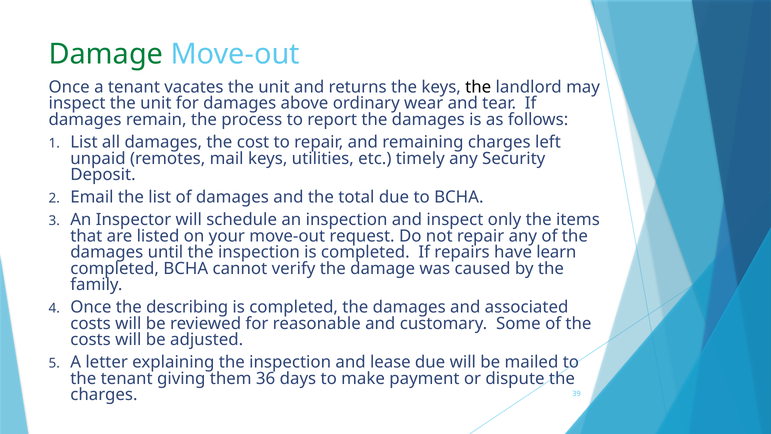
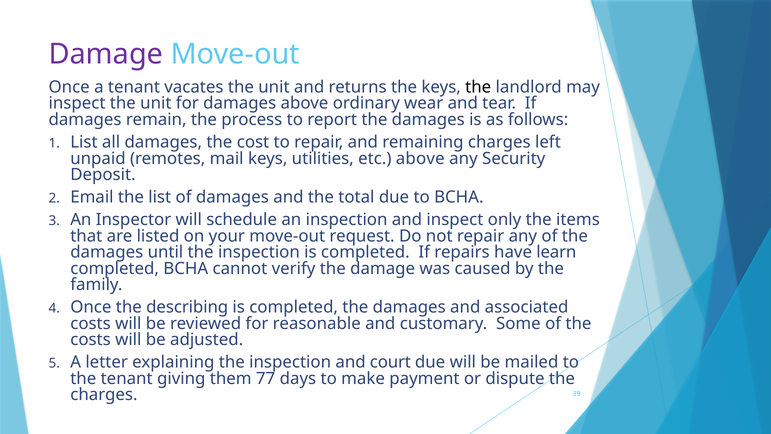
Damage at (106, 54) colour: green -> purple
etc timely: timely -> above
lease: lease -> court
36: 36 -> 77
